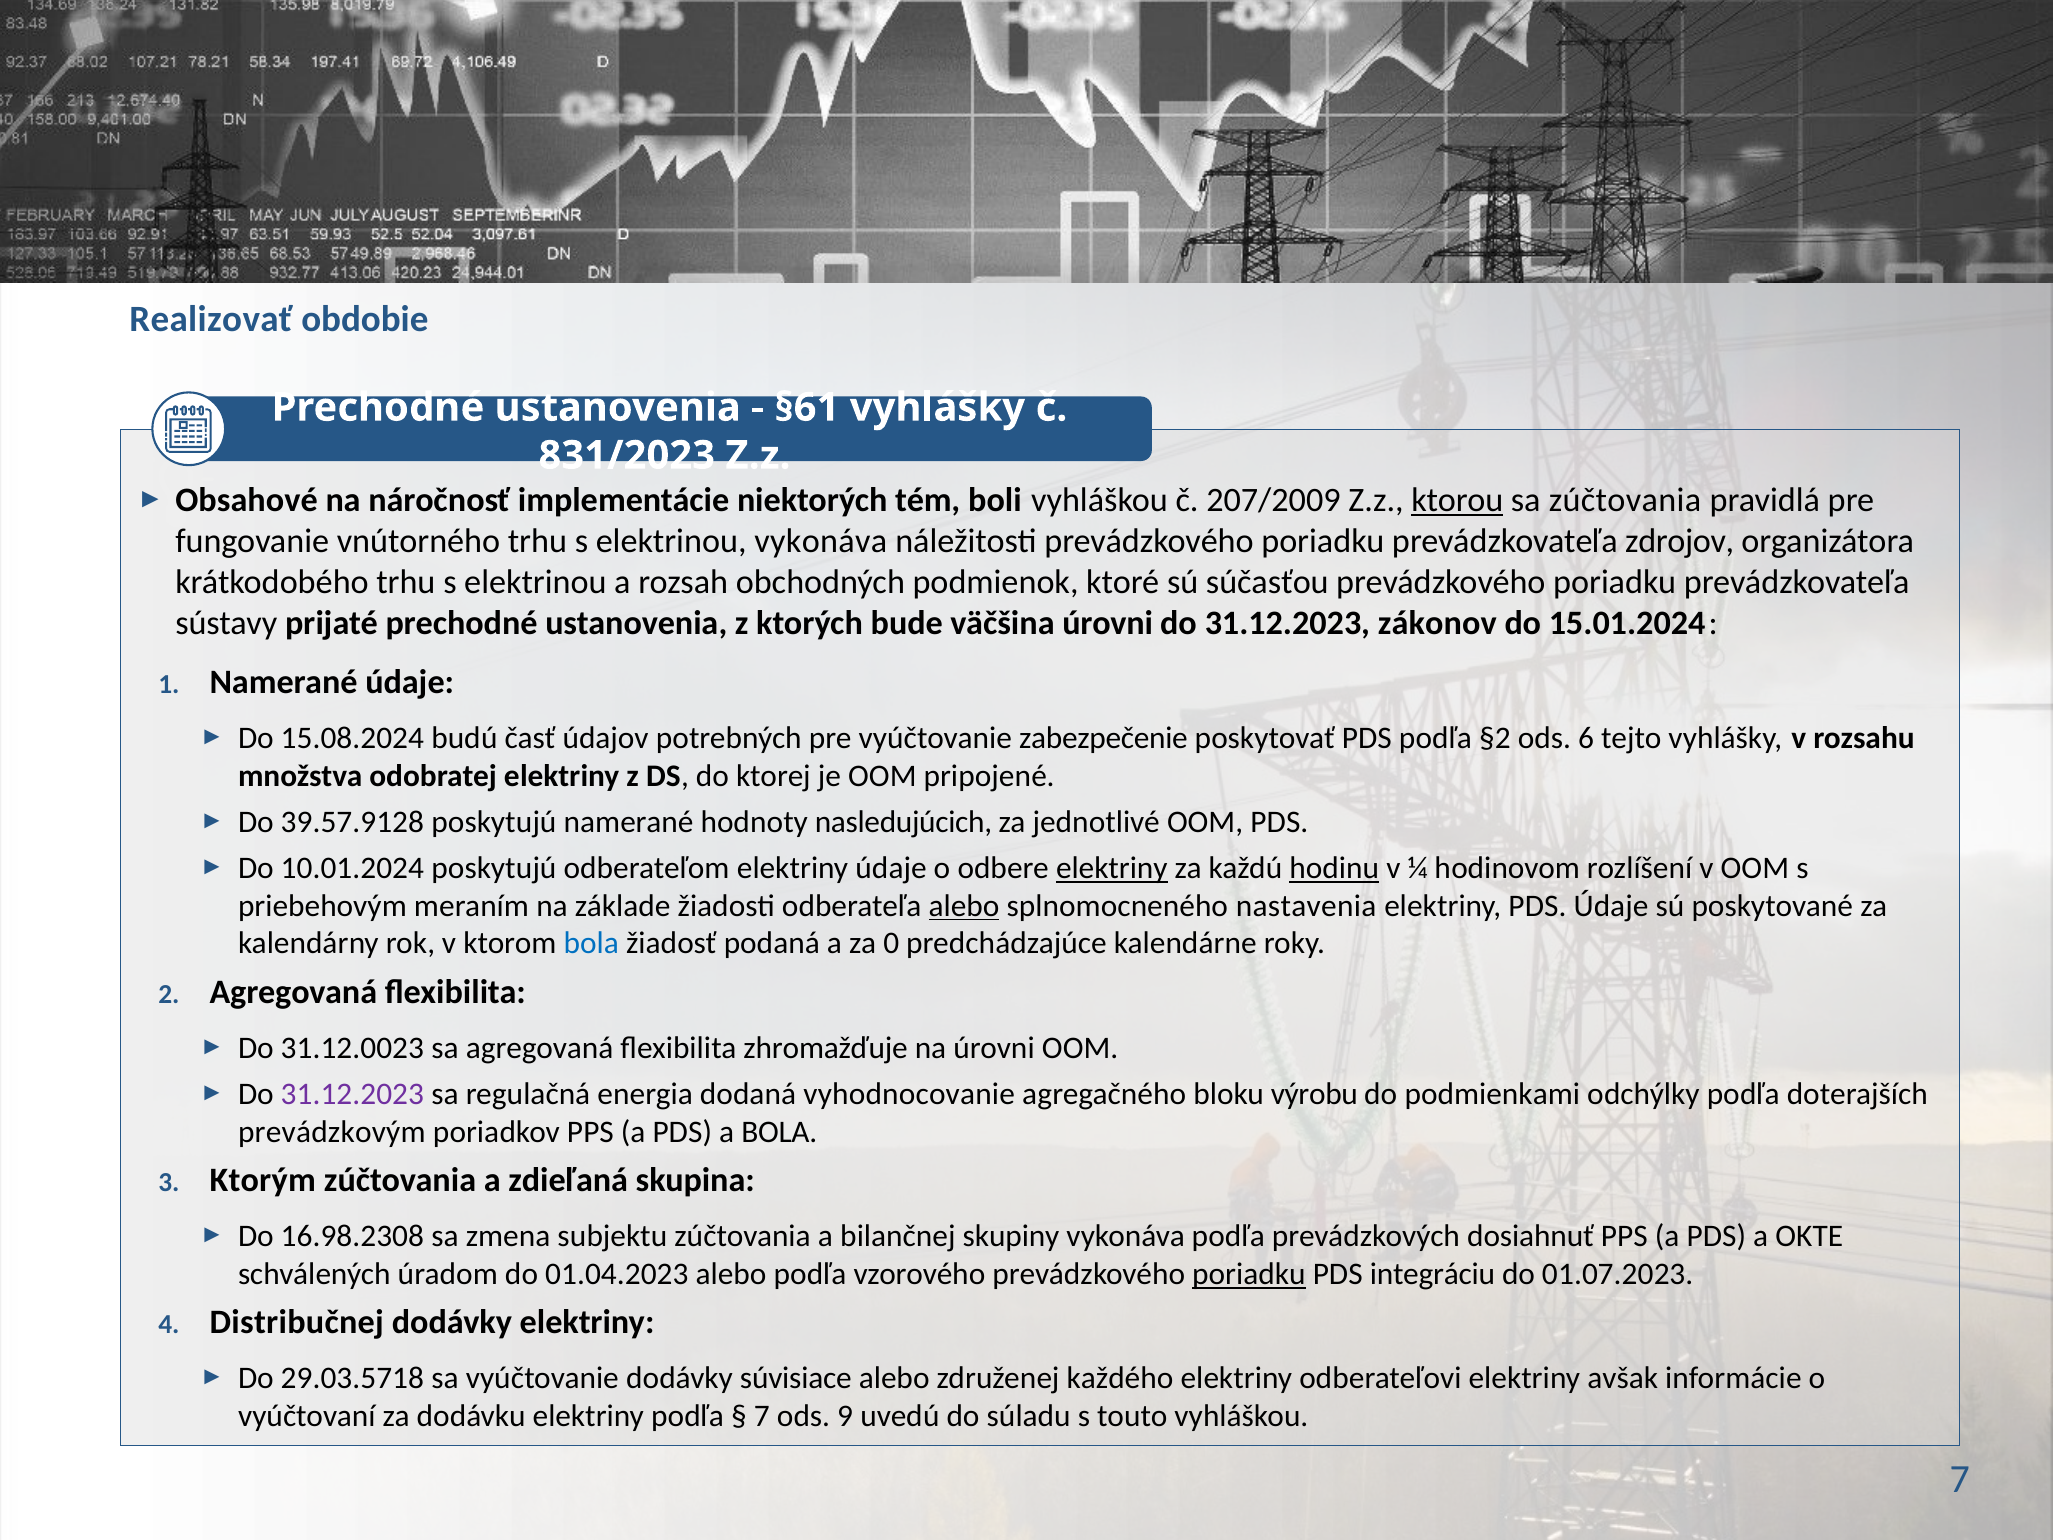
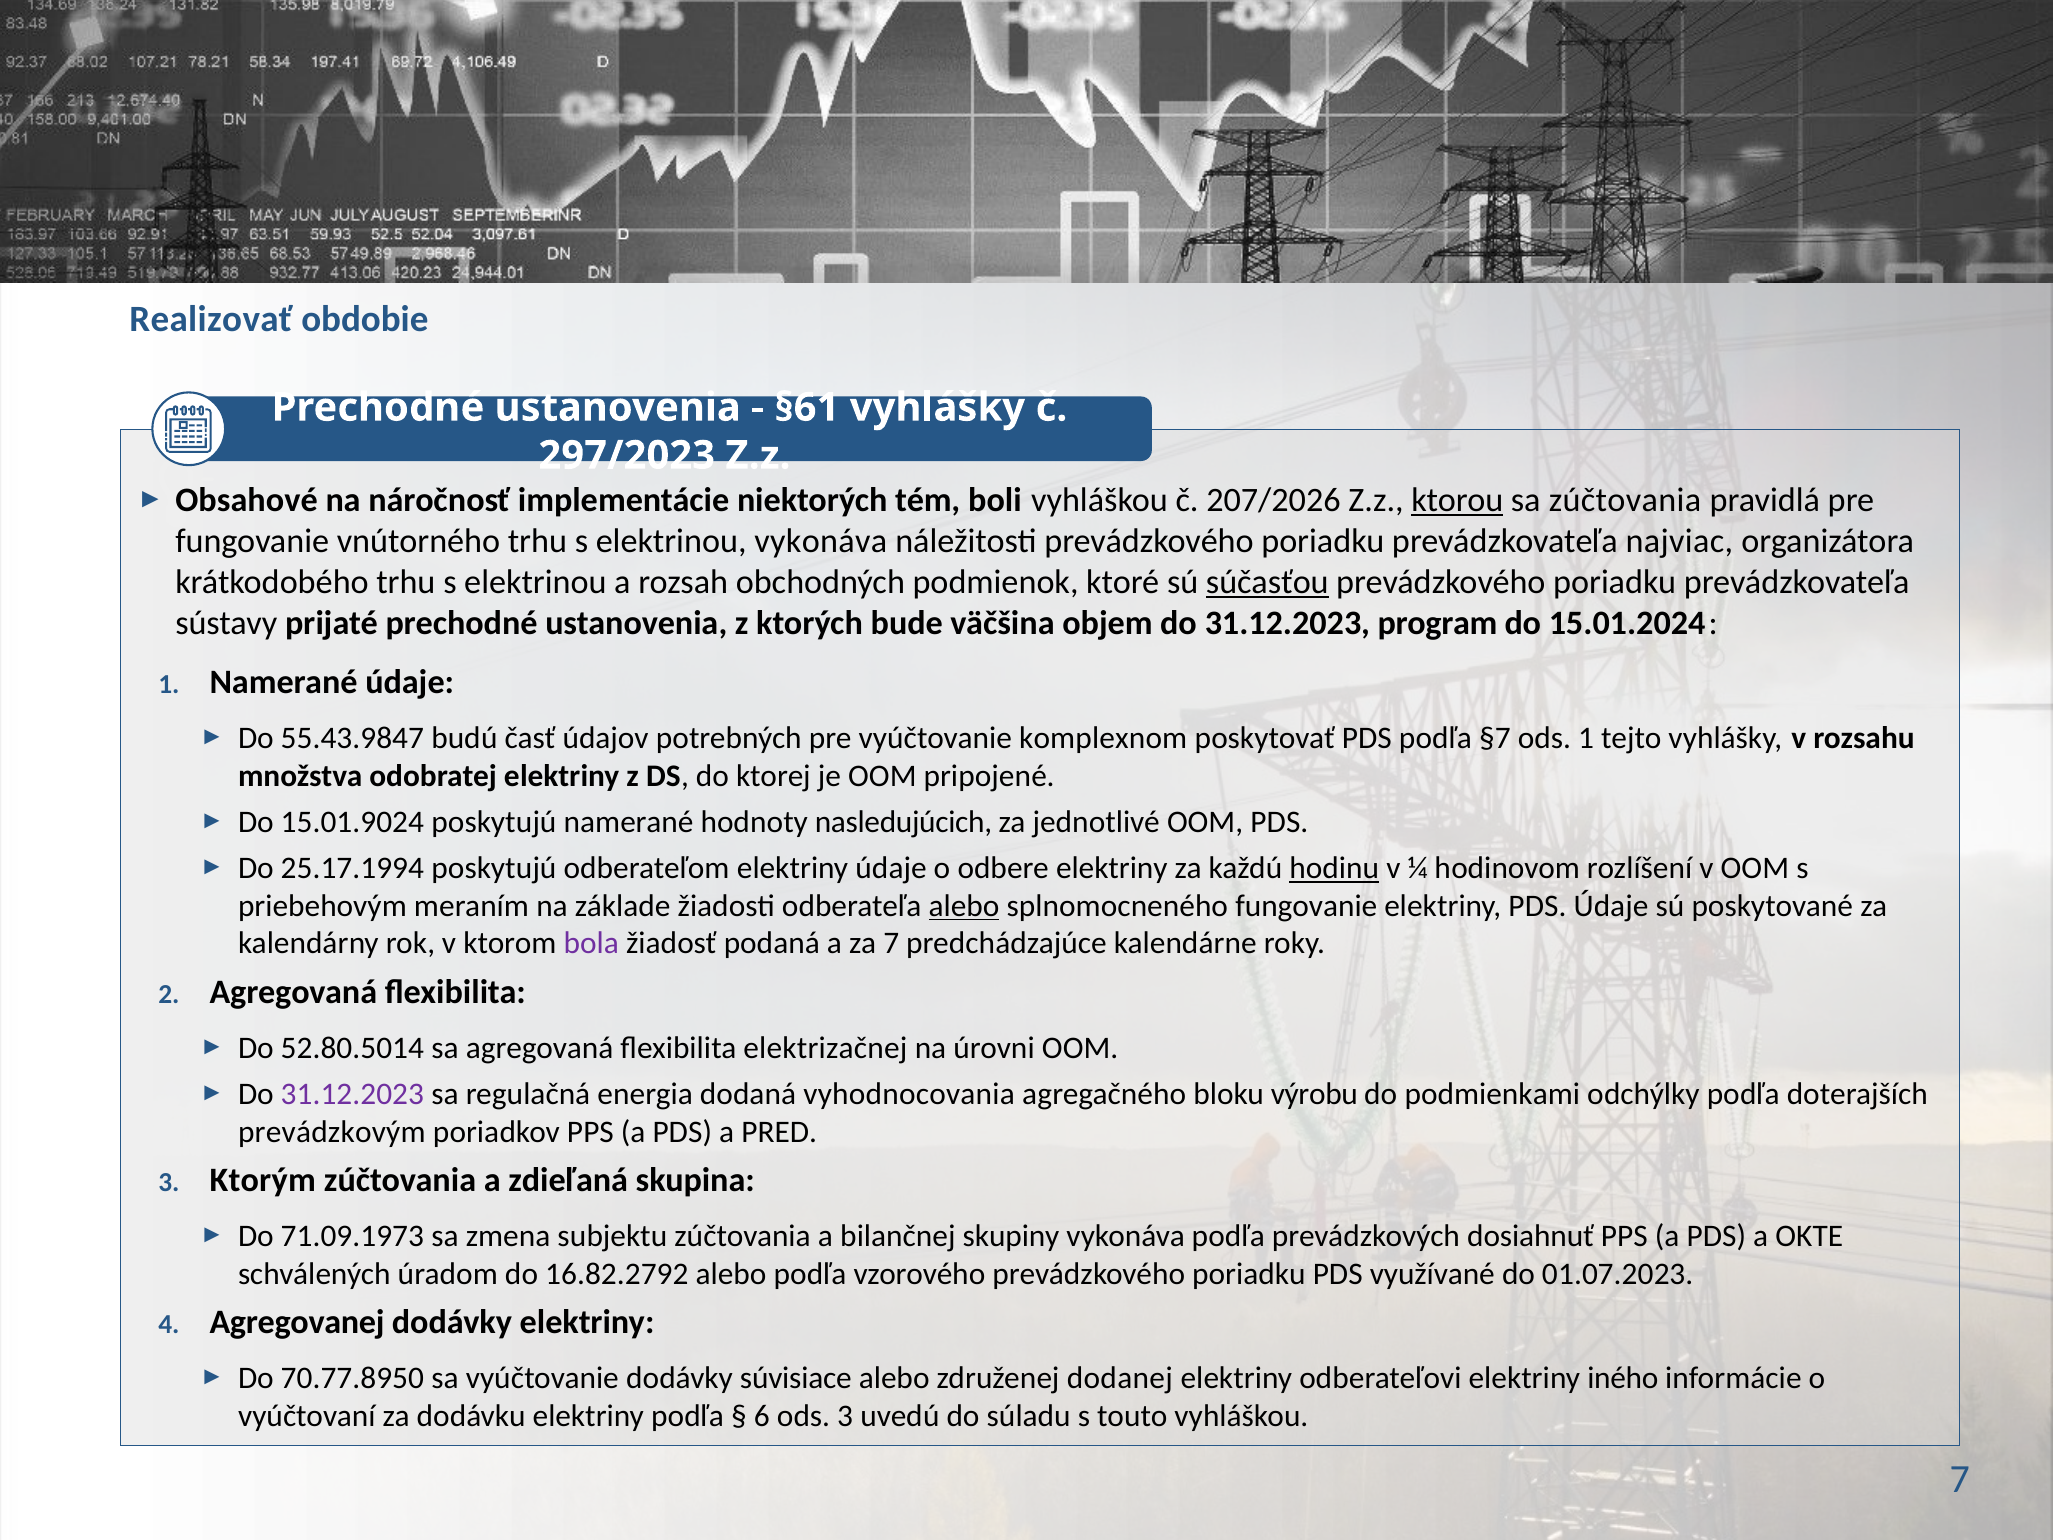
831/2023: 831/2023 -> 297/2023
207/2009: 207/2009 -> 207/2026
zdrojov: zdrojov -> najviac
súčasťou underline: none -> present
väčšina úrovni: úrovni -> objem
zákonov: zákonov -> program
15.08.2024: 15.08.2024 -> 55.43.9847
zabezpečenie: zabezpečenie -> komplexnom
§2: §2 -> §7
ods 6: 6 -> 1
39.57.9128: 39.57.9128 -> 15.01.9024
10.01.2024: 10.01.2024 -> 25.17.1994
elektriny at (1112, 868) underline: present -> none
splnomocneného nastavenia: nastavenia -> fungovanie
bola at (591, 943) colour: blue -> purple
za 0: 0 -> 7
31.12.0023: 31.12.0023 -> 52.80.5014
zhromažďuje: zhromažďuje -> elektrizačnej
vyhodnocovanie: vyhodnocovanie -> vyhodnocovania
a BOLA: BOLA -> PRED
16.98.2308: 16.98.2308 -> 71.09.1973
01.04.2023: 01.04.2023 -> 16.82.2792
poriadku at (1249, 1274) underline: present -> none
integráciu: integráciu -> využívané
Distribučnej: Distribučnej -> Agregovanej
29.03.5718: 29.03.5718 -> 70.77.8950
každého: každého -> dodanej
avšak: avšak -> iného
7 at (762, 1416): 7 -> 6
ods 9: 9 -> 3
